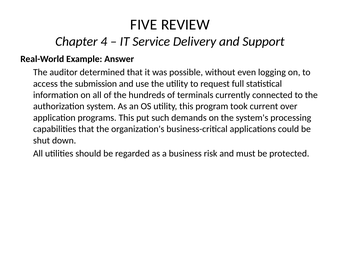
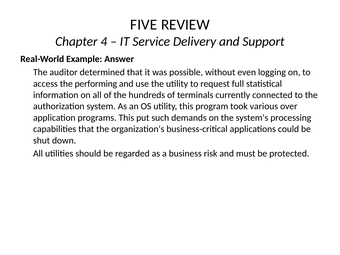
submission: submission -> performing
current: current -> various
